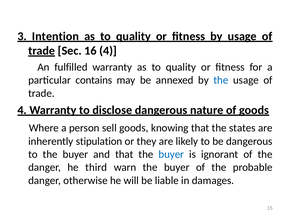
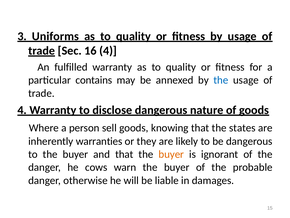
Intention: Intention -> Uniforms
stipulation: stipulation -> warranties
buyer at (171, 154) colour: blue -> orange
third: third -> cows
